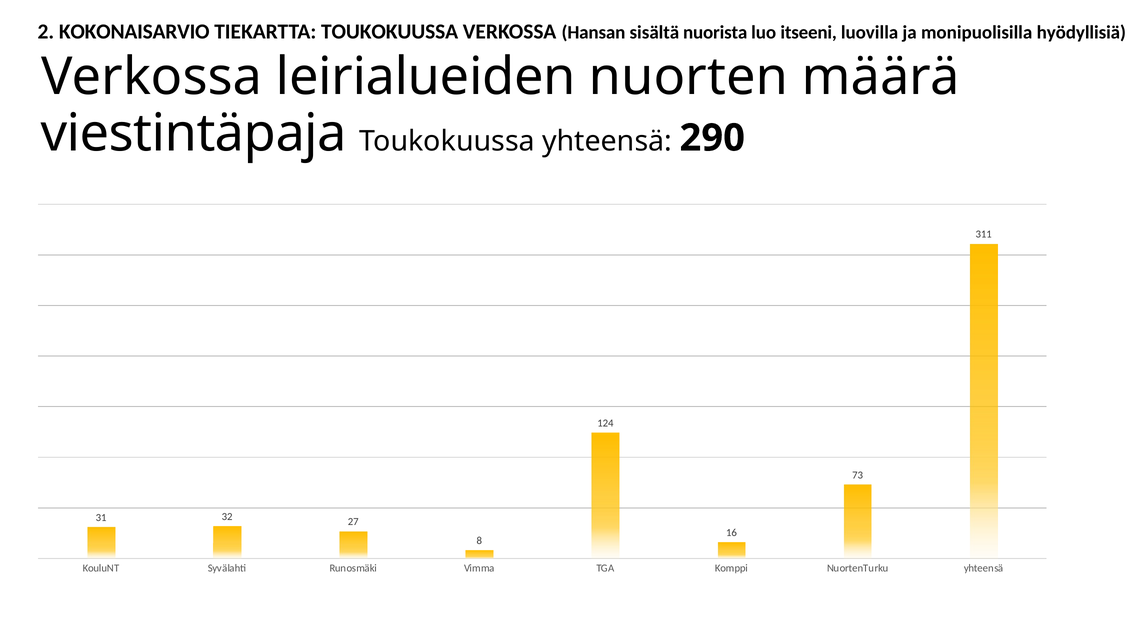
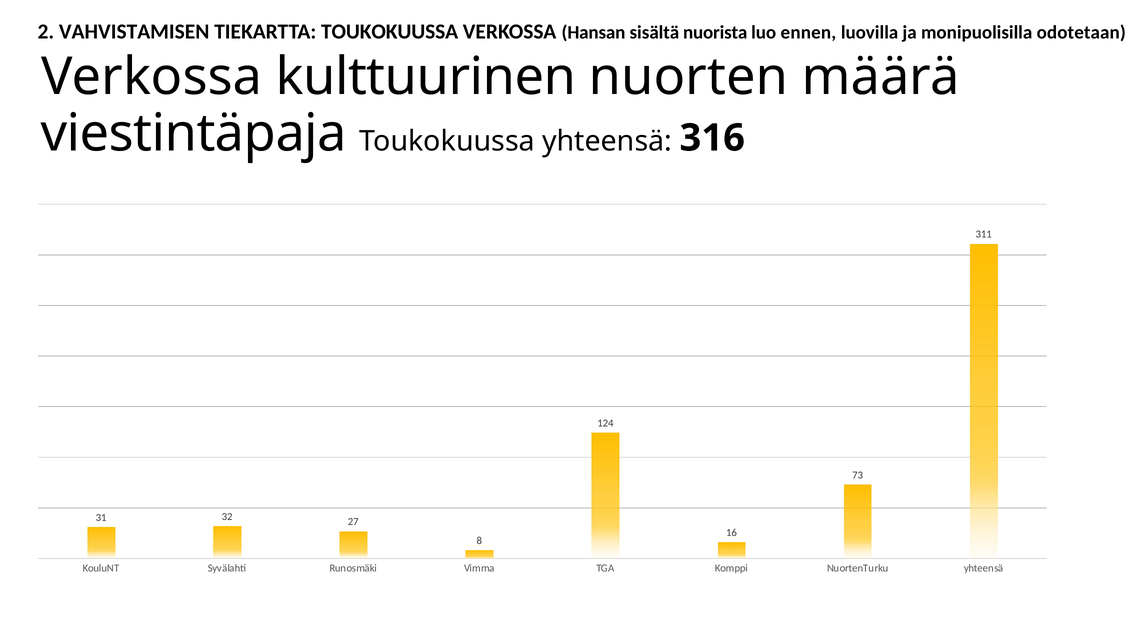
KOKONAISARVIO: KOKONAISARVIO -> VAHVISTAMISEN
itseeni: itseeni -> ennen
hyödyllisiä: hyödyllisiä -> odotetaan
leirialueiden: leirialueiden -> kulttuurinen
290: 290 -> 316
